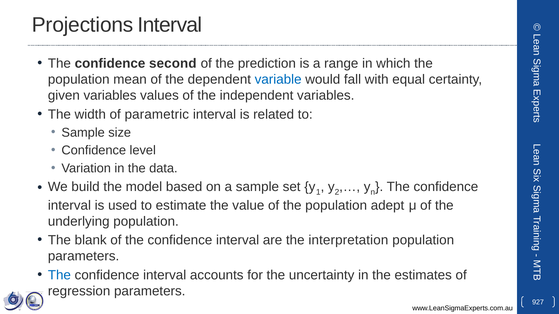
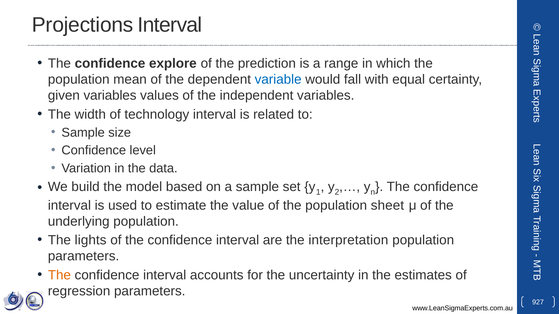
second: second -> explore
parametric: parametric -> technology
adept: adept -> sheet
blank: blank -> lights
The at (59, 275) colour: blue -> orange
